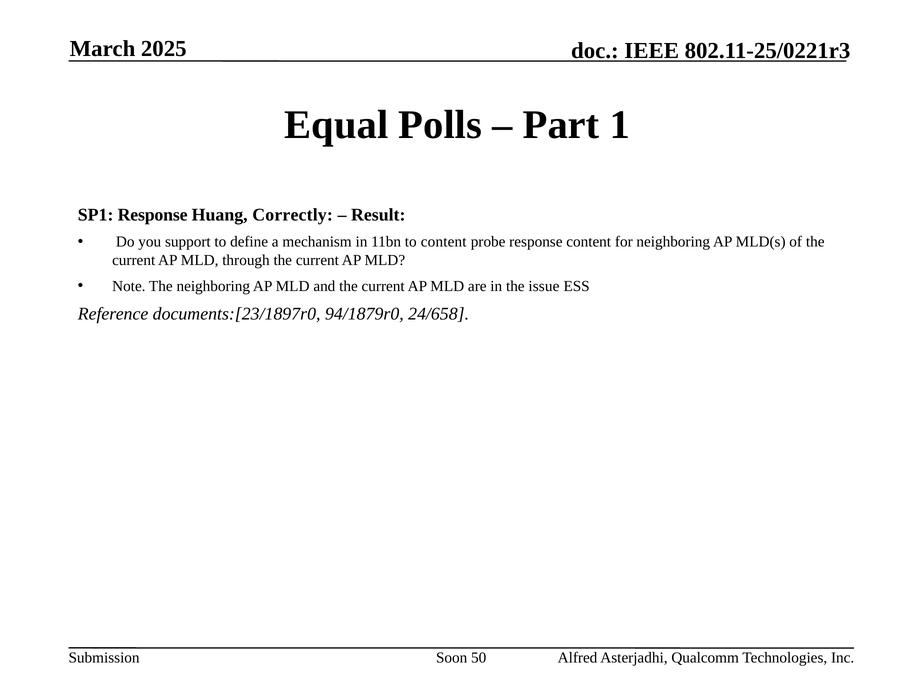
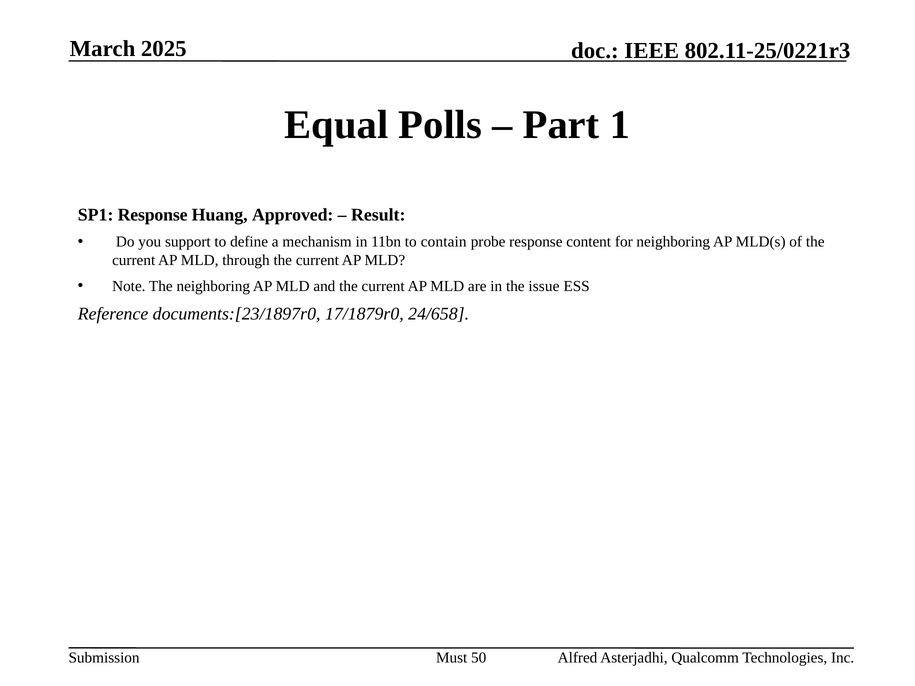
Correctly: Correctly -> Approved
to content: content -> contain
94/1879r0: 94/1879r0 -> 17/1879r0
Soon: Soon -> Must
